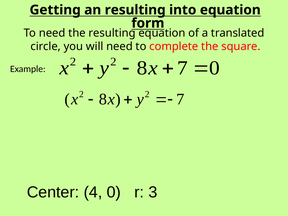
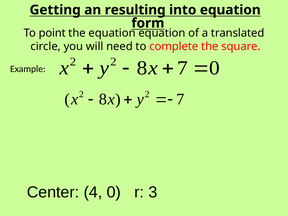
To need: need -> point
the resulting: resulting -> equation
